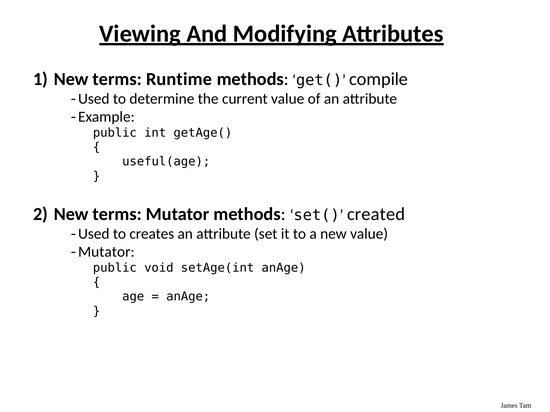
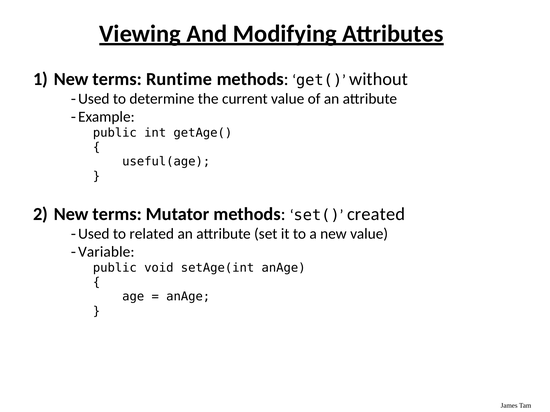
compile: compile -> without
creates: creates -> related
Mutator at (106, 252): Mutator -> Variable
